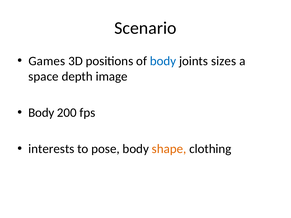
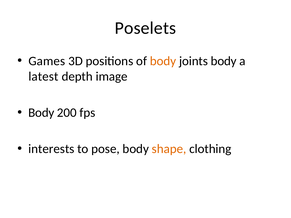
Scenario: Scenario -> Poselets
body at (163, 61) colour: blue -> orange
joints sizes: sizes -> body
space: space -> latest
